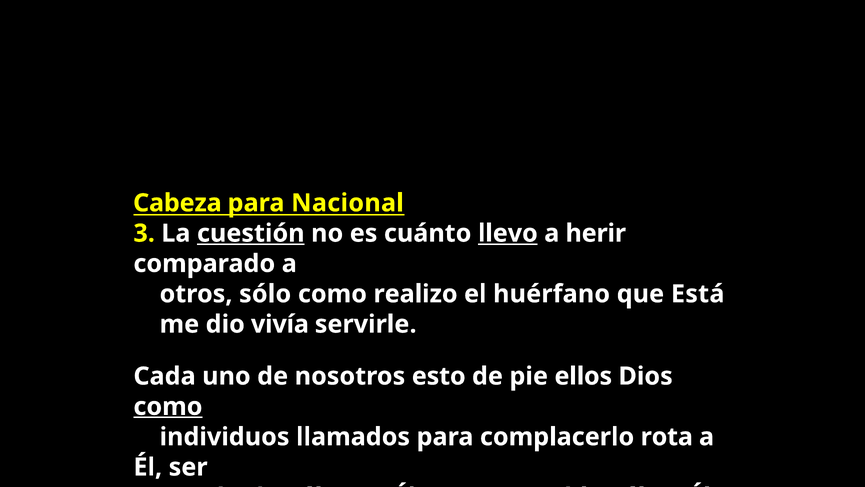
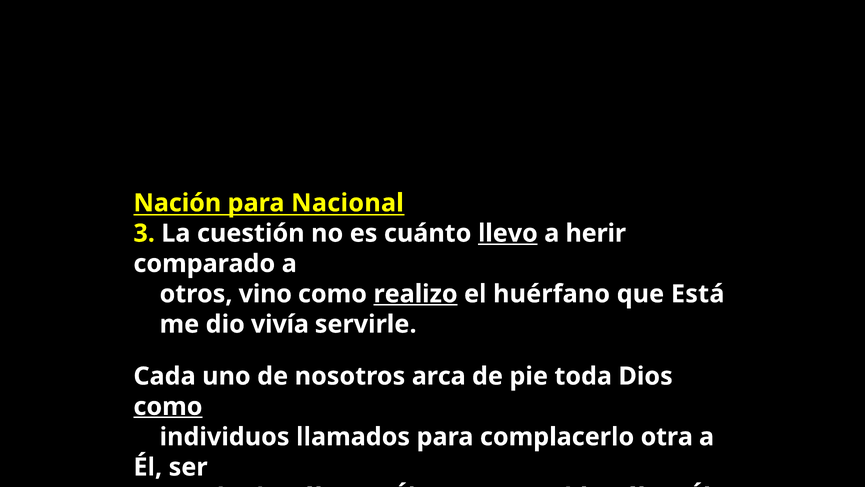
Cabeza: Cabeza -> Nación
cuestión underline: present -> none
otros sólo: sólo -> vino
realizo underline: none -> present
esto: esto -> arca
ellos: ellos -> toda
rota: rota -> otra
